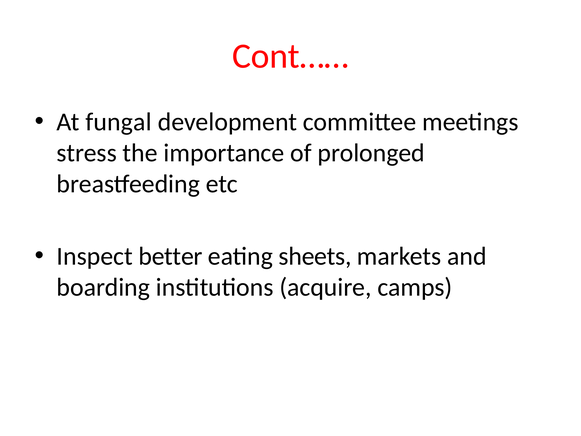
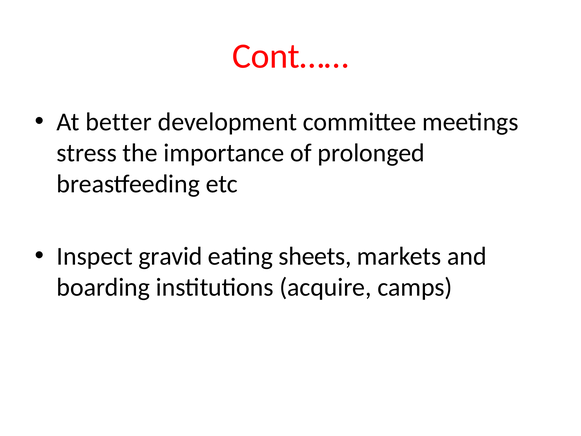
fungal: fungal -> better
better: better -> gravid
